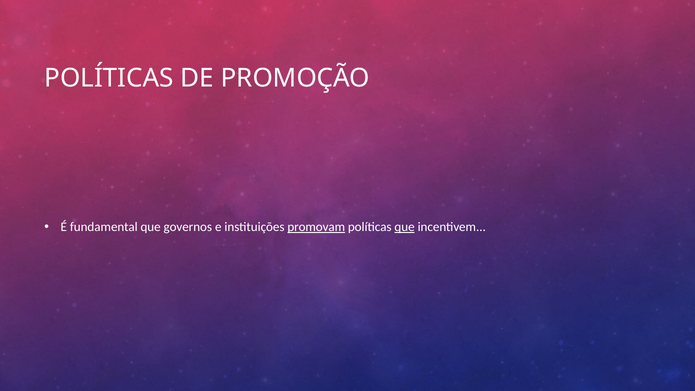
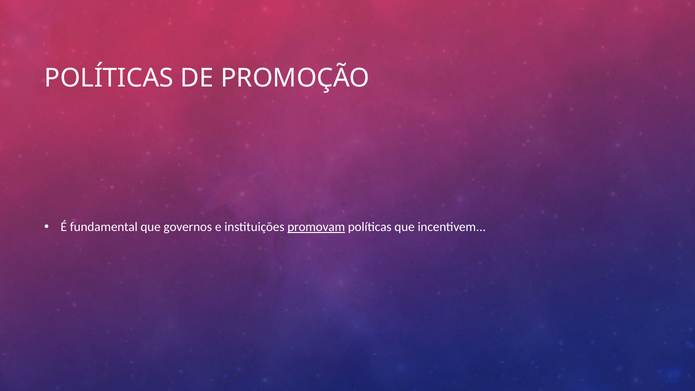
que at (405, 227) underline: present -> none
